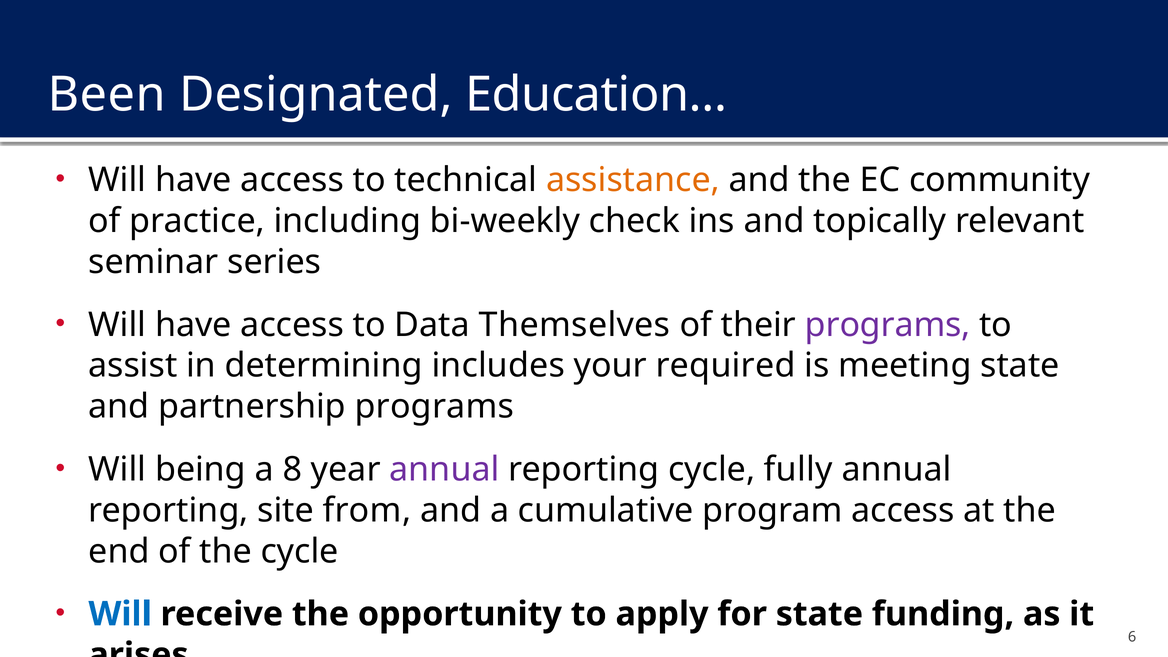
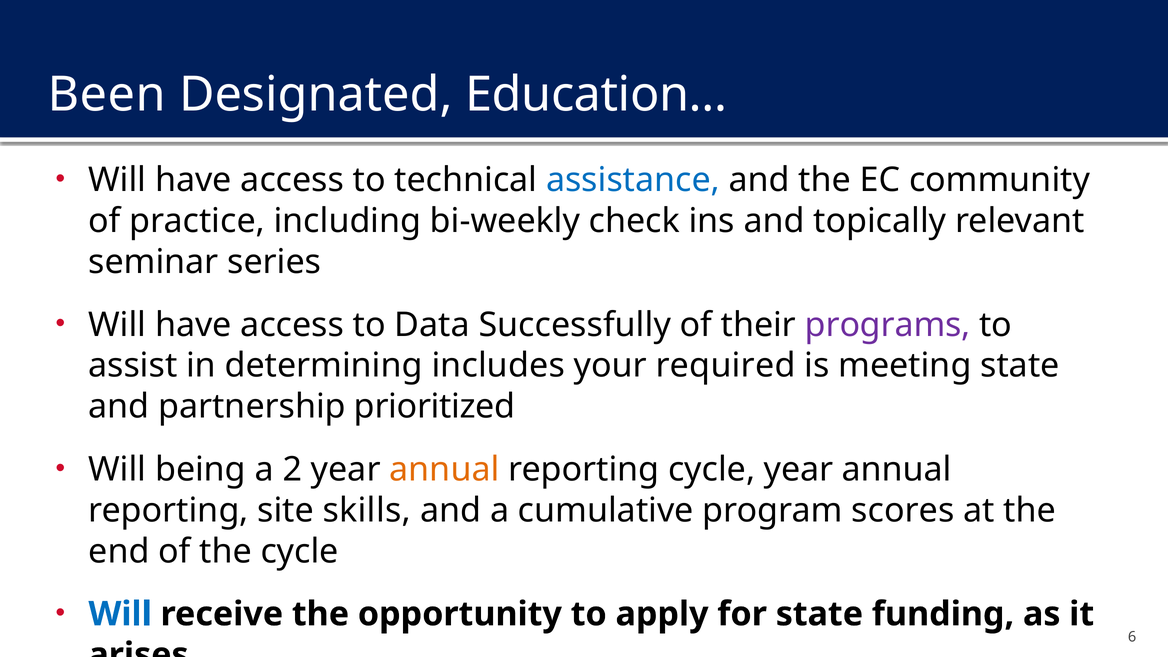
assistance colour: orange -> blue
Themselves: Themselves -> Successfully
partnership programs: programs -> prioritized
8: 8 -> 2
annual at (444, 469) colour: purple -> orange
cycle fully: fully -> year
from: from -> skills
program access: access -> scores
